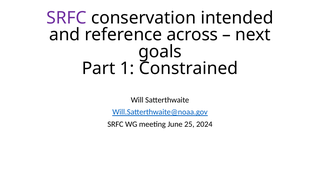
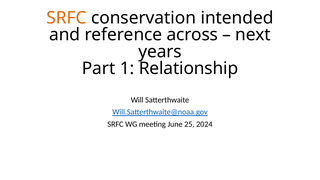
SRFC at (66, 18) colour: purple -> orange
goals: goals -> years
Constrained: Constrained -> Relationship
